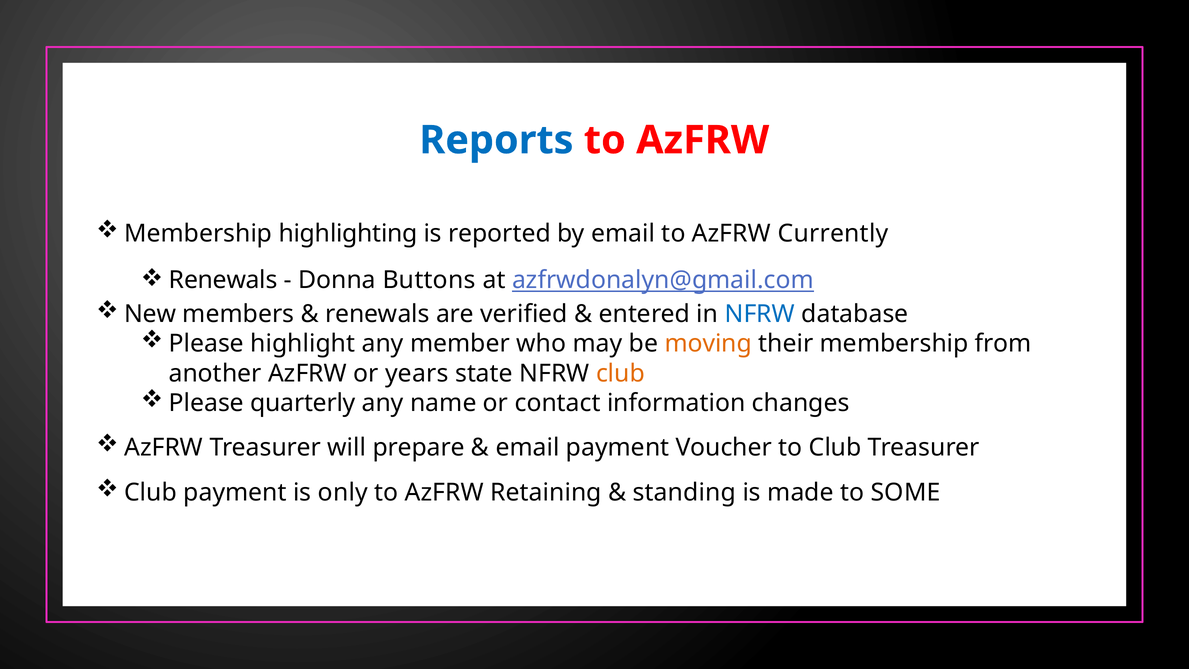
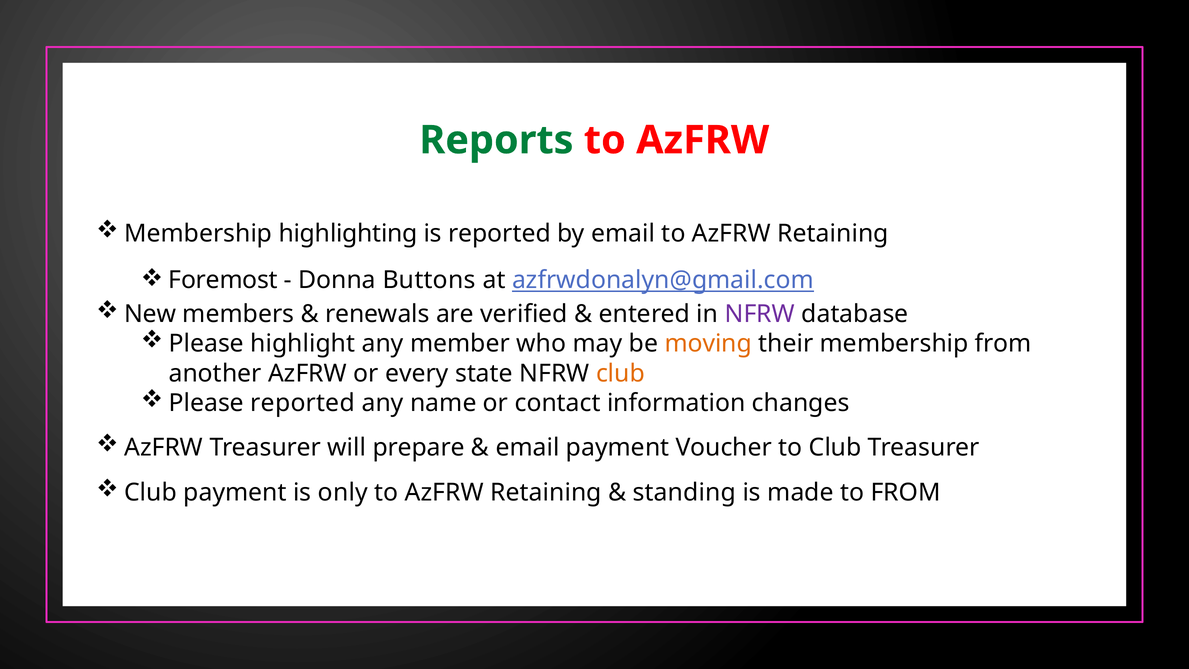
Reports colour: blue -> green
email to AzFRW Currently: Currently -> Retaining
Renewals at (223, 280): Renewals -> Foremost
NFRW at (760, 314) colour: blue -> purple
years: years -> every
Please quarterly: quarterly -> reported
to SOME: SOME -> FROM
